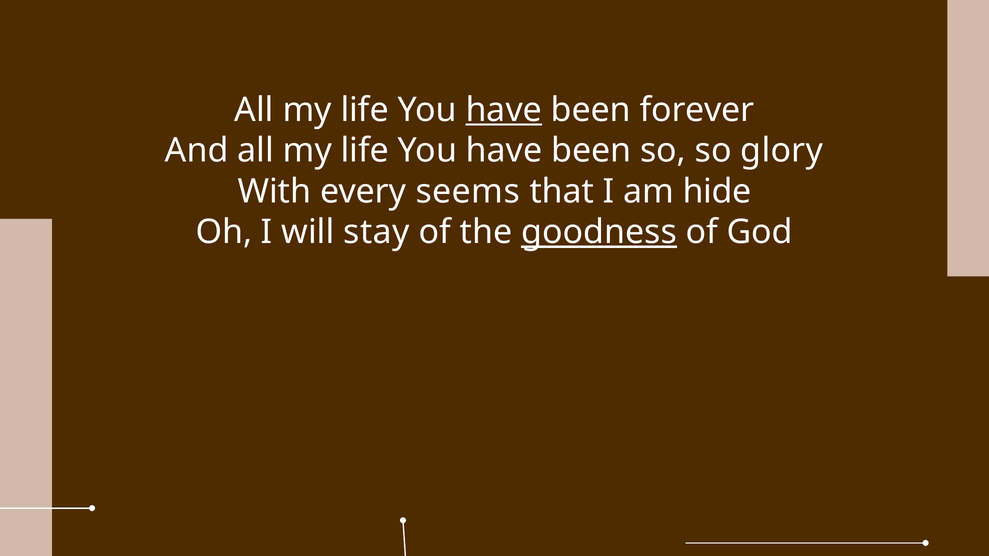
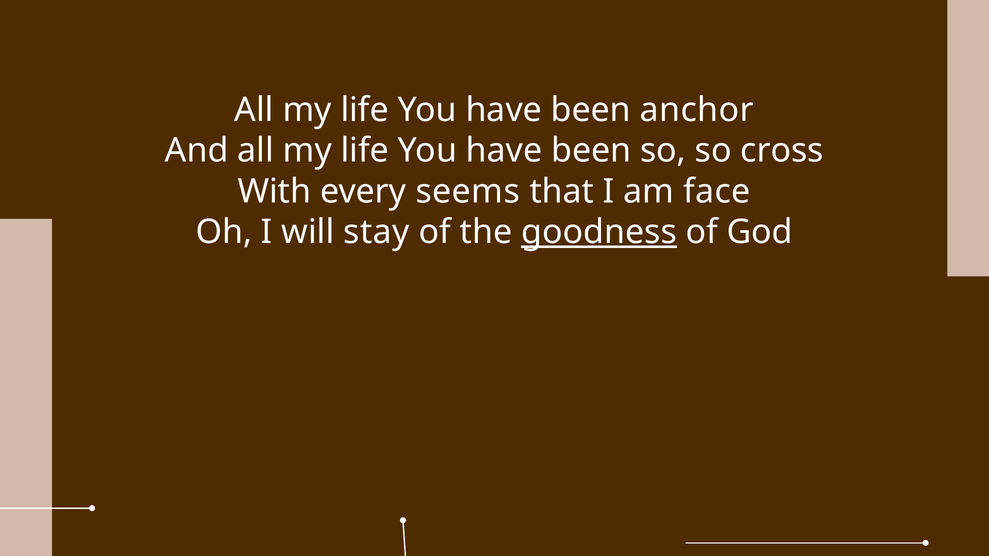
have at (504, 110) underline: present -> none
forever: forever -> anchor
glory: glory -> cross
hide: hide -> face
